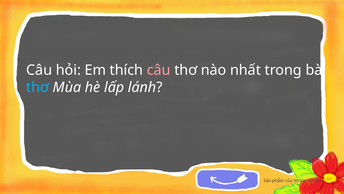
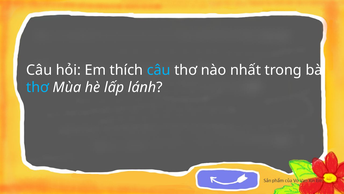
câu at (159, 70) colour: pink -> light blue
